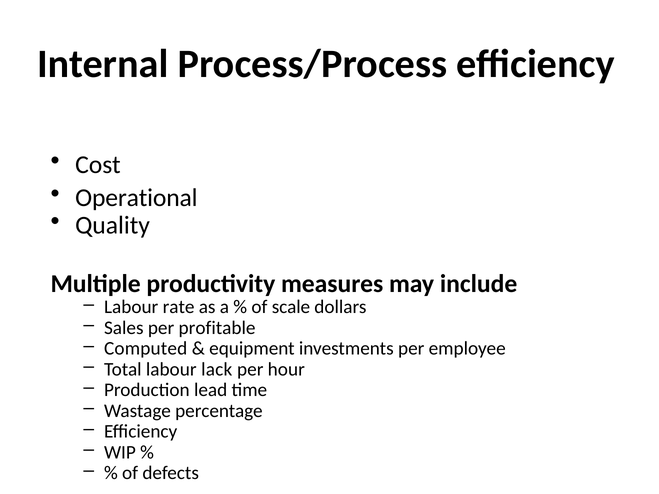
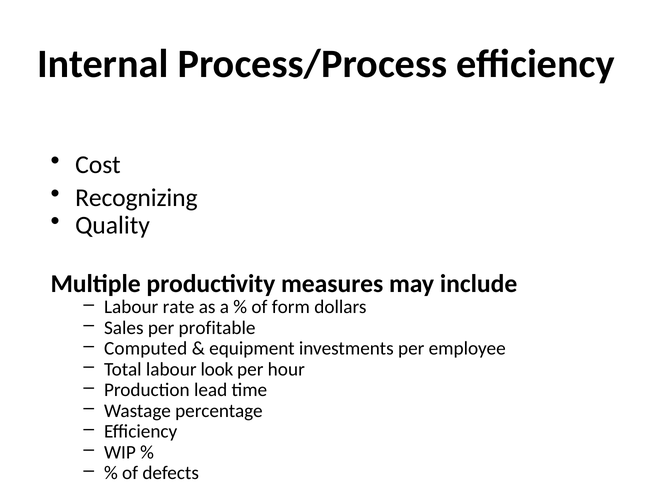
Operational: Operational -> Recognizing
scale: scale -> form
lack: lack -> look
